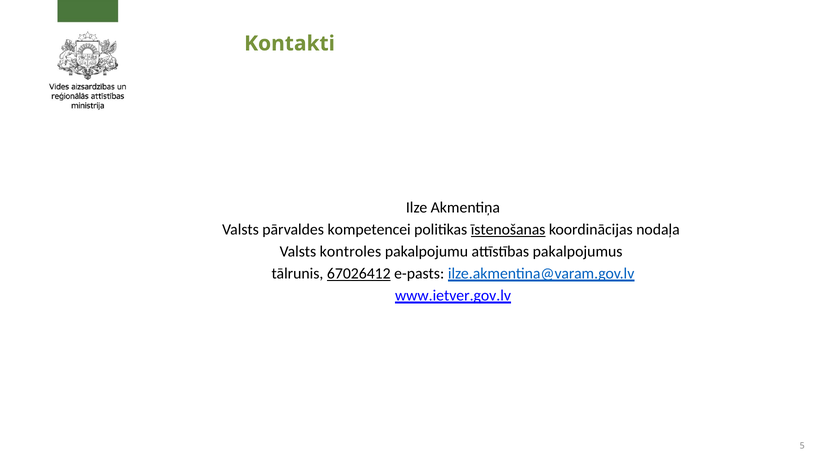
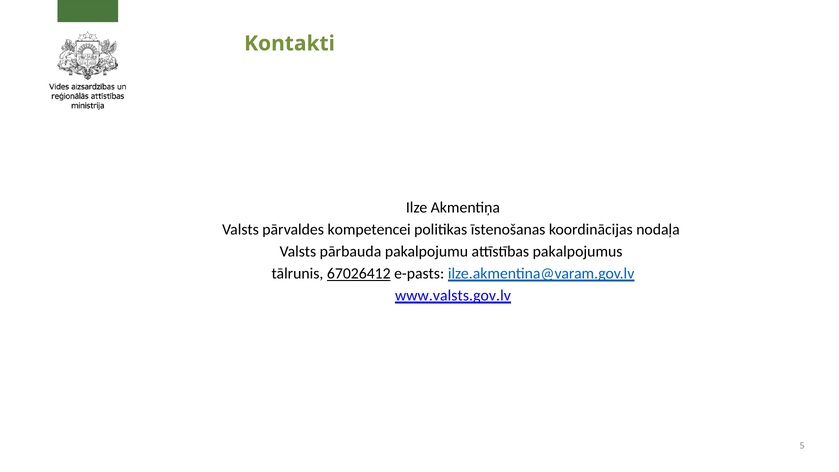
īstenošanas underline: present -> none
kontroles: kontroles -> pārbauda
www.ietver.gov.lv: www.ietver.gov.lv -> www.valsts.gov.lv
